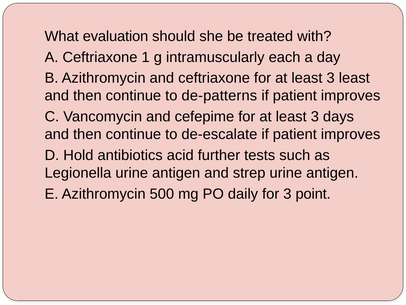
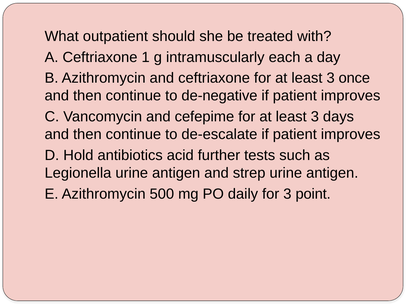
evaluation: evaluation -> outpatient
3 least: least -> once
de-patterns: de-patterns -> de-negative
